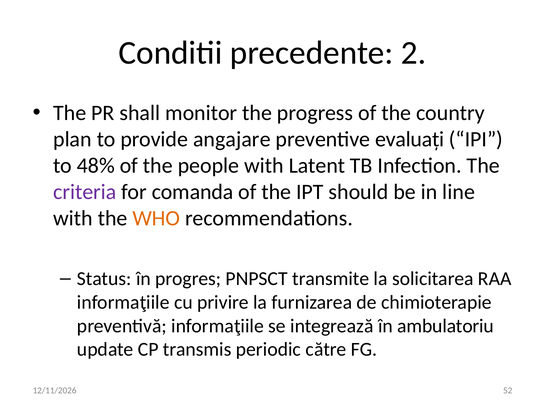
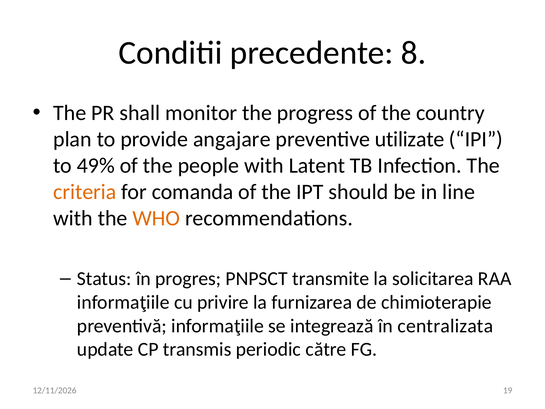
2: 2 -> 8
evaluați: evaluați -> utilizate
48%: 48% -> 49%
criteria colour: purple -> orange
ambulatoriu: ambulatoriu -> centralizata
52: 52 -> 19
